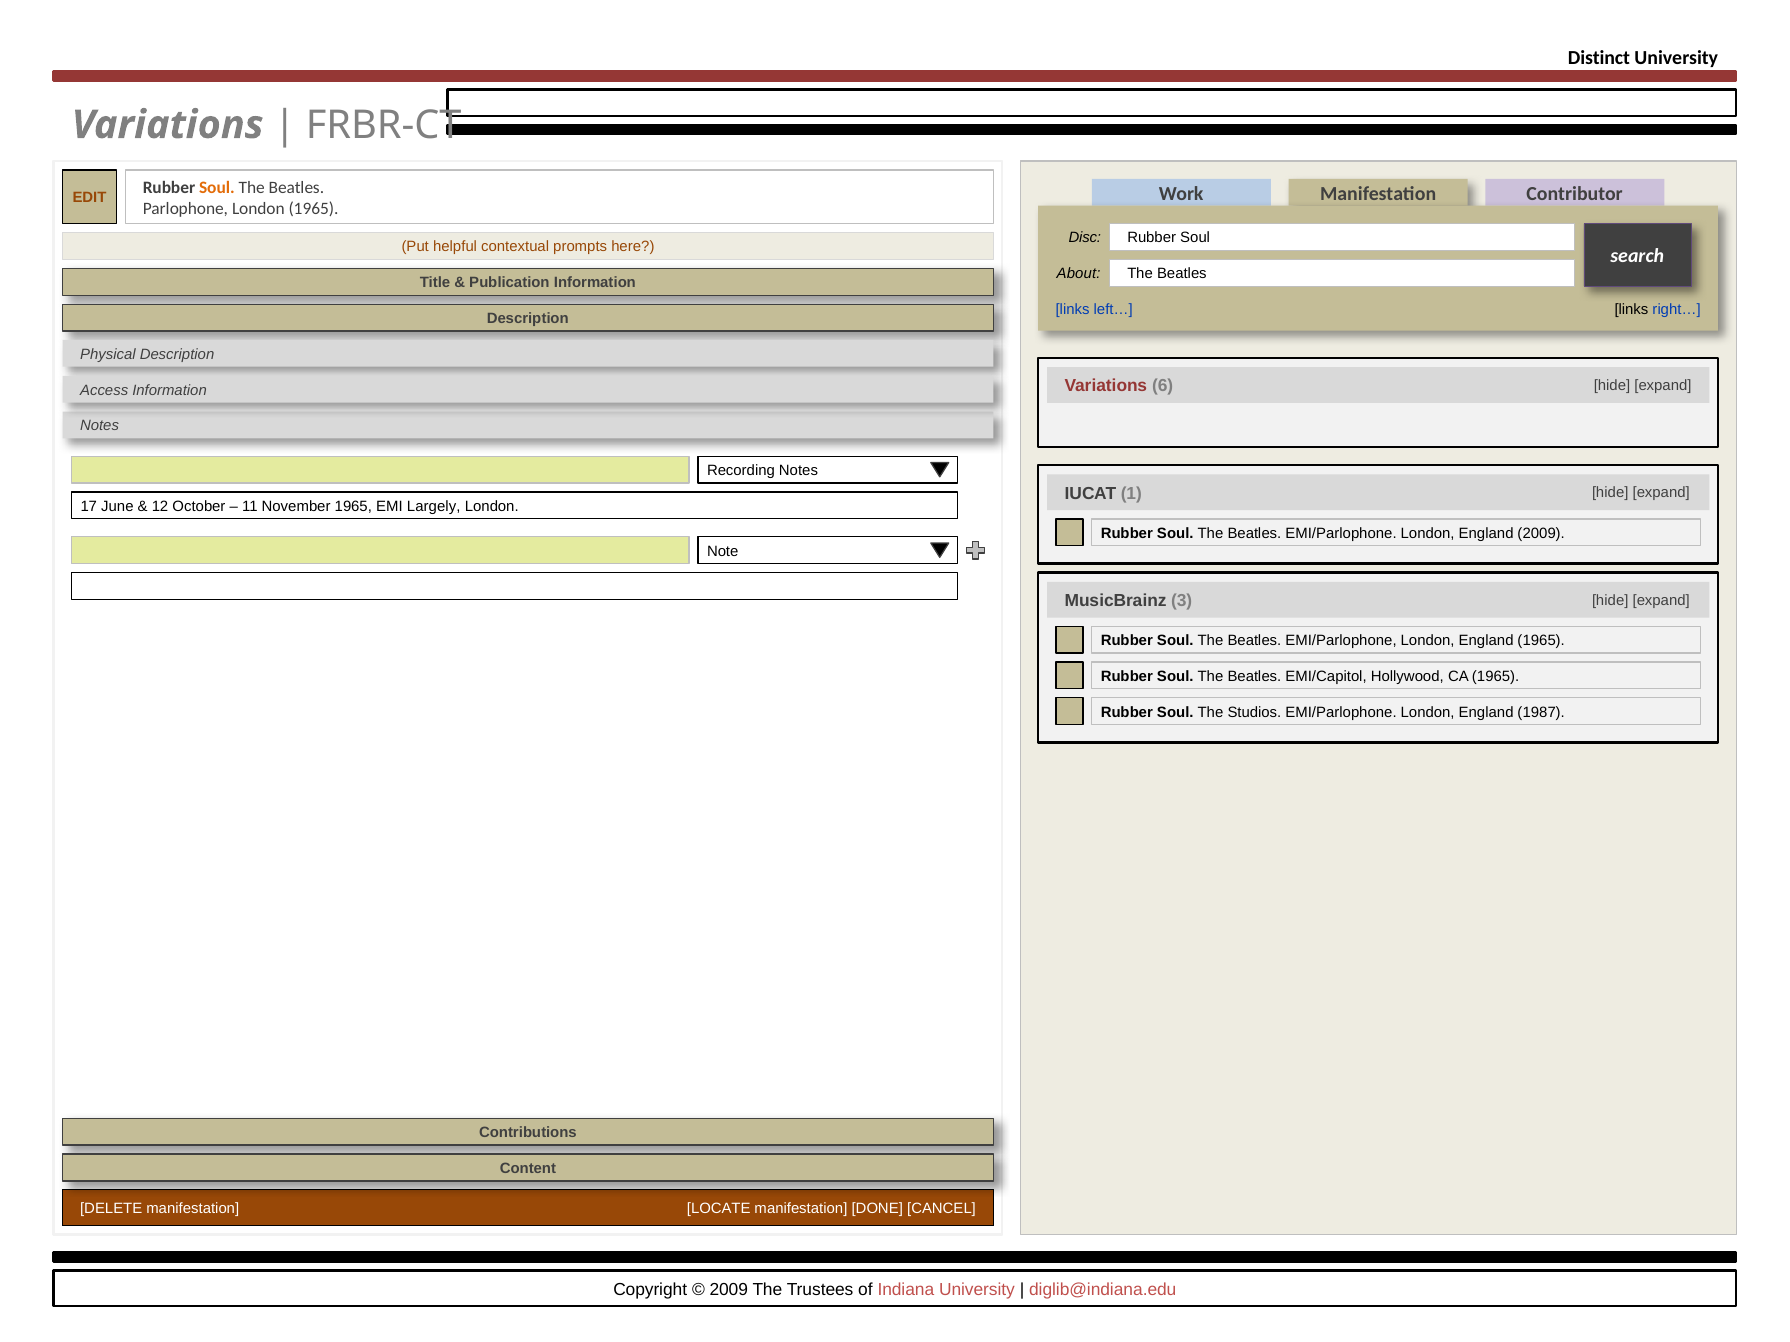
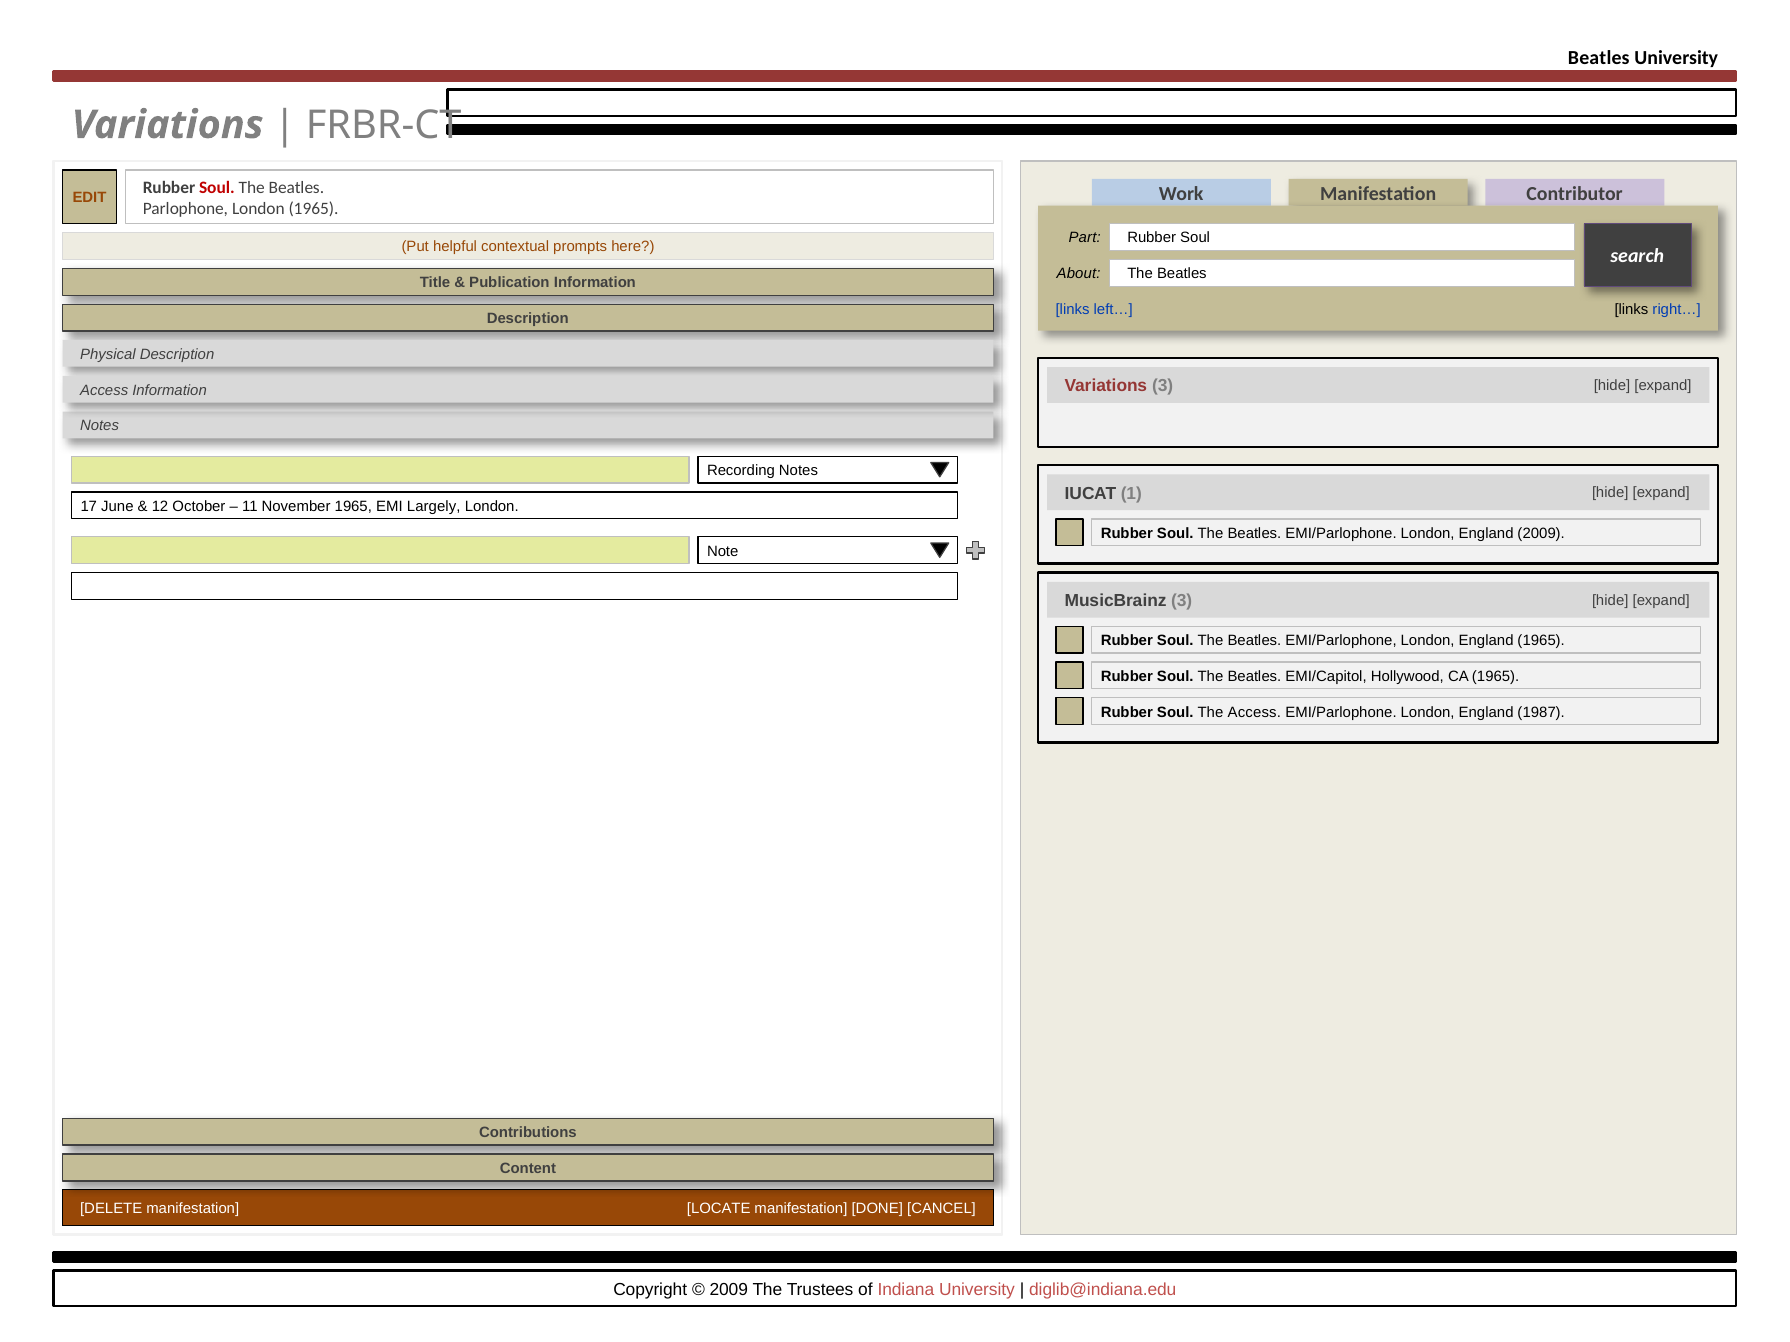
Distinct at (1599, 58): Distinct -> Beatles
Soul at (217, 188) colour: orange -> red
Disc: Disc -> Part
Variations 6: 6 -> 3
The Studios: Studios -> Access
